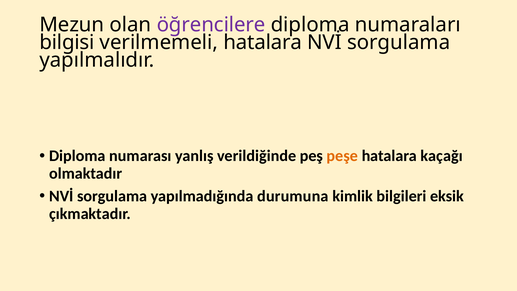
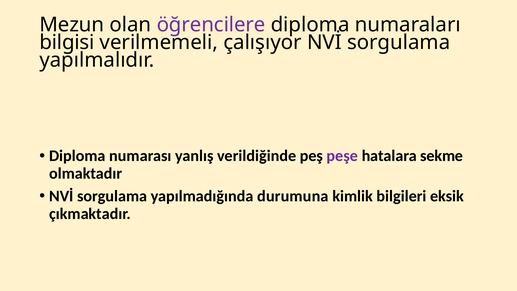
verilmemeli hatalara: hatalara -> çalışıyor
peşe colour: orange -> purple
kaçağı: kaçağı -> sekme
